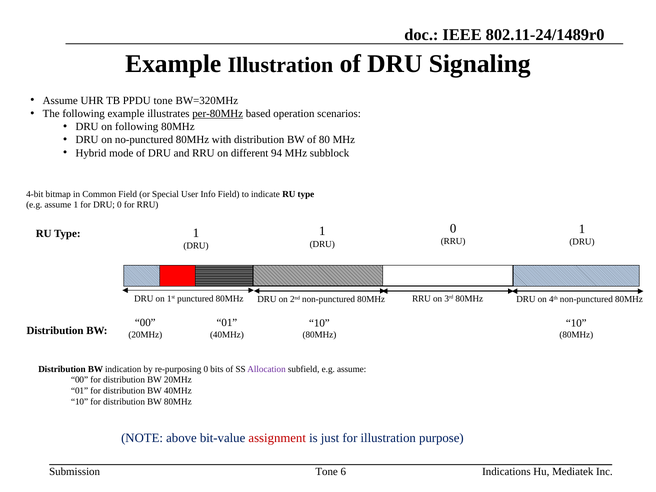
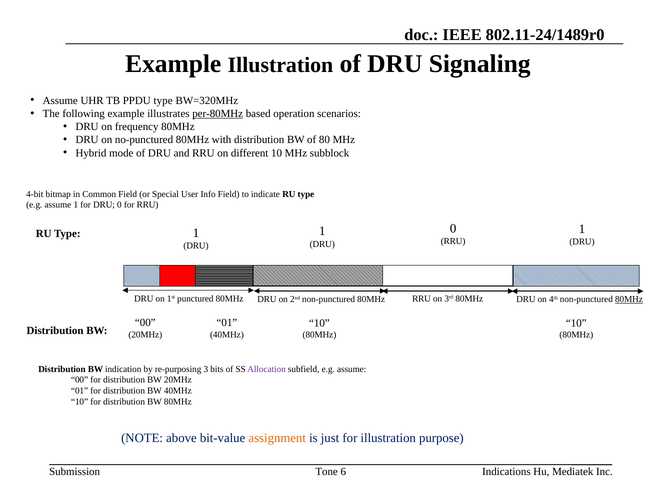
PPDU tone: tone -> type
on following: following -> frequency
different 94: 94 -> 10
80MHz at (629, 299) underline: none -> present
re-purposing 0: 0 -> 3
assignment colour: red -> orange
